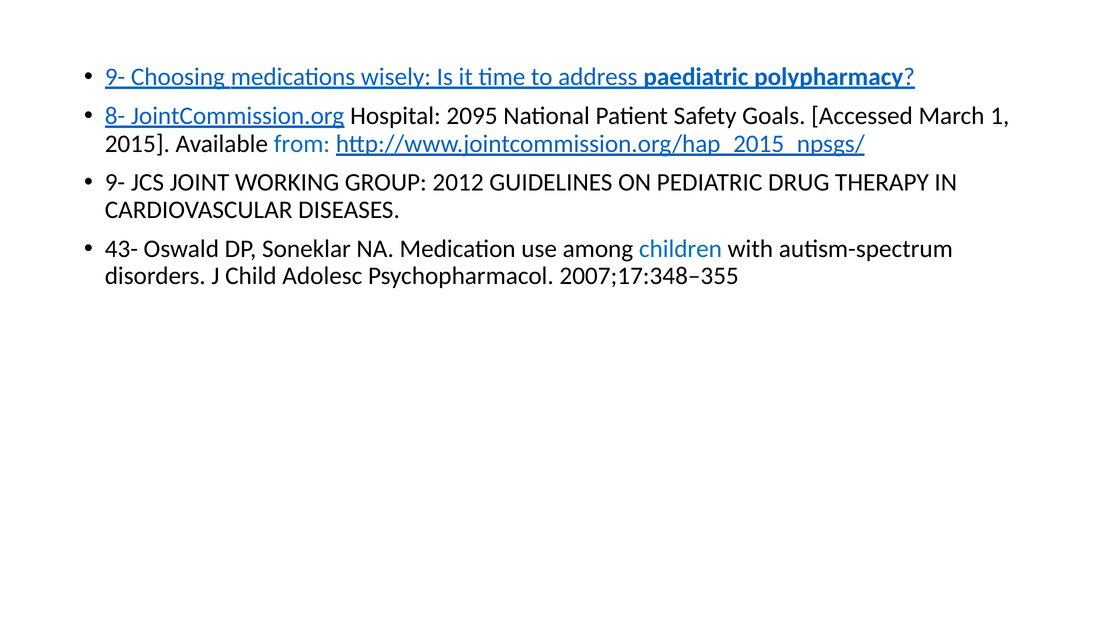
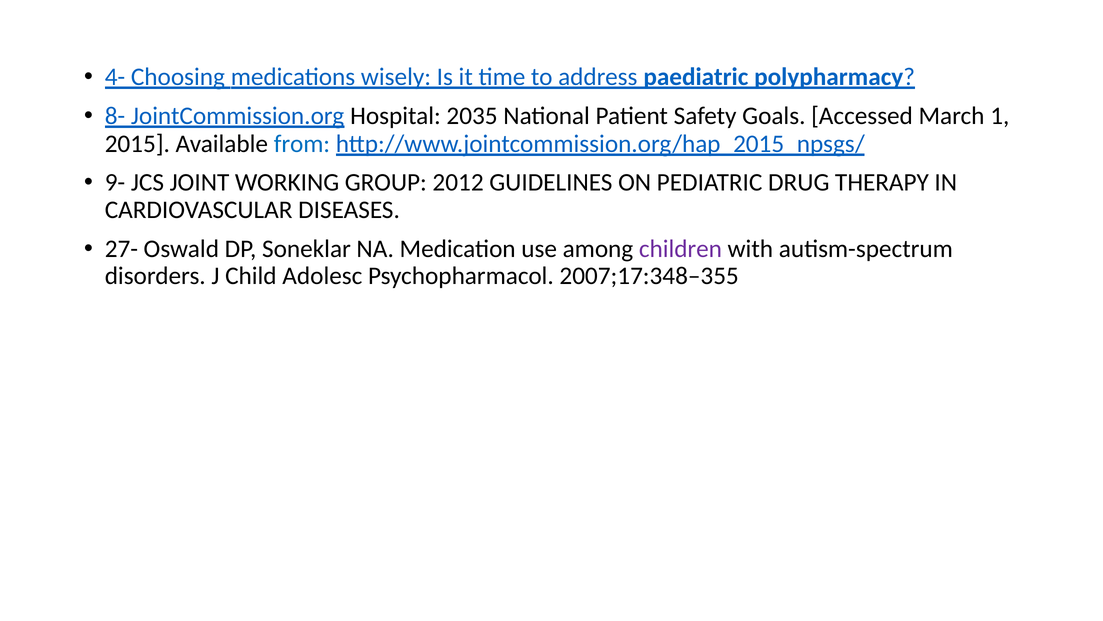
9- at (115, 77): 9- -> 4-
2095: 2095 -> 2035
43-: 43- -> 27-
children colour: blue -> purple
